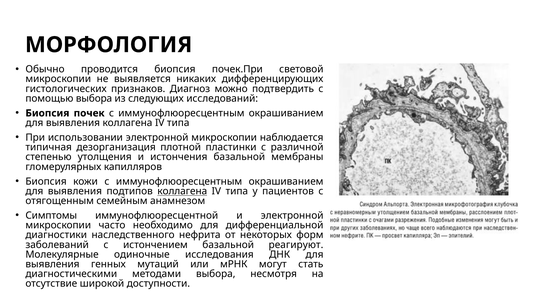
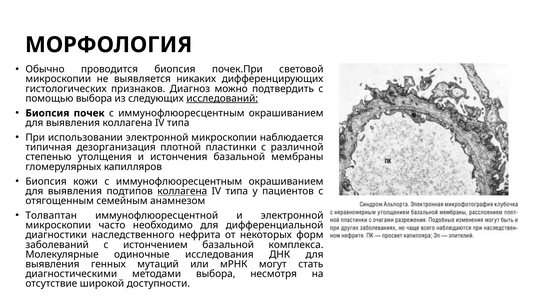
исследований underline: none -> present
Симптомы: Симптомы -> Толваптан
реагируют: реагируют -> комплекса
